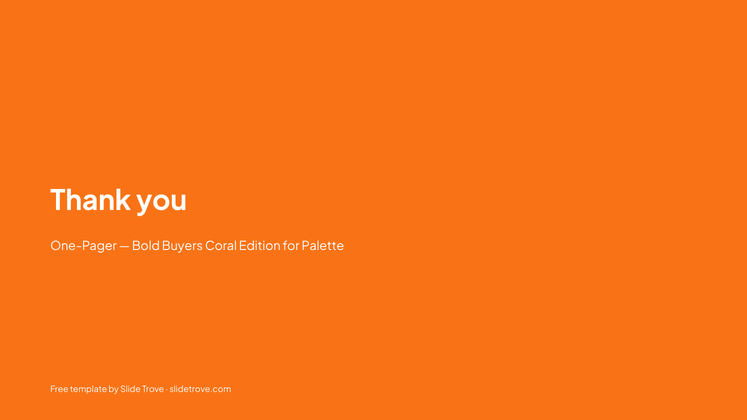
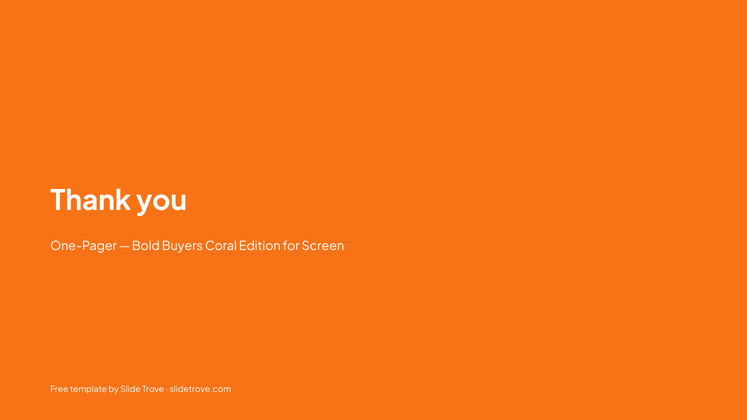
Palette: Palette -> Screen
